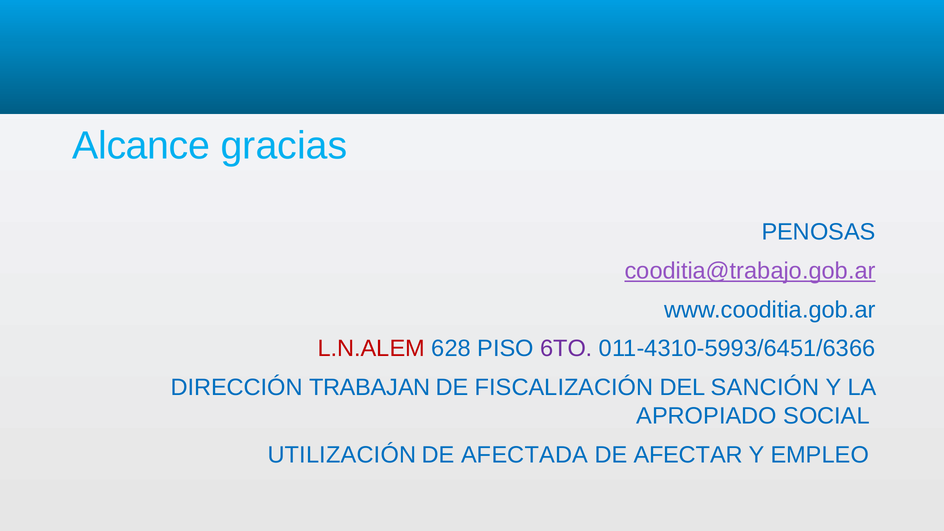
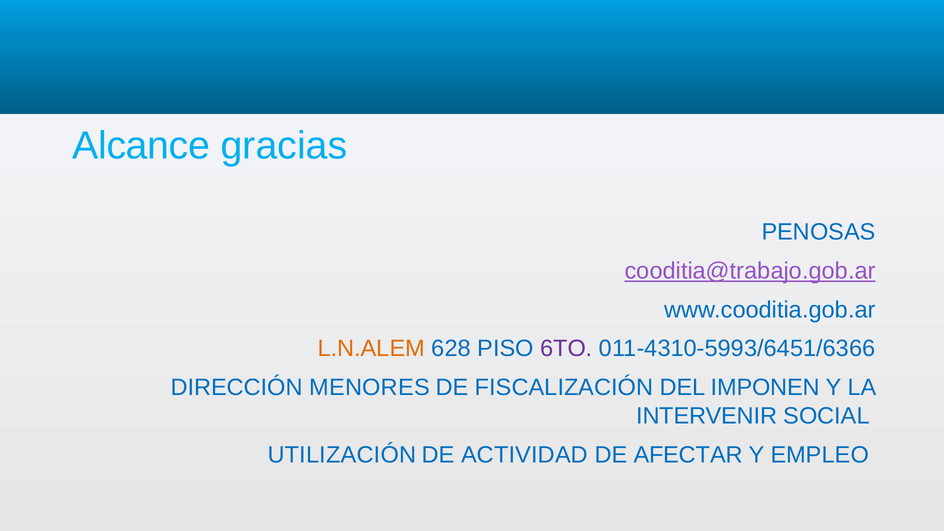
L.N.ALEM colour: red -> orange
TRABAJAN: TRABAJAN -> MENORES
SANCIÓN: SANCIÓN -> IMPONEN
APROPIADO: APROPIADO -> INTERVENIR
AFECTADA: AFECTADA -> ACTIVIDAD
